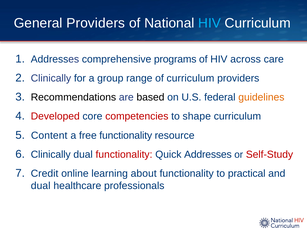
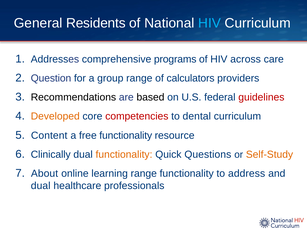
General Providers: Providers -> Residents
Clinically at (51, 78): Clinically -> Question
of curriculum: curriculum -> calculators
guidelines colour: orange -> red
Developed colour: red -> orange
shape: shape -> dental
functionality at (124, 155) colour: red -> orange
Quick Addresses: Addresses -> Questions
Self-Study colour: red -> orange
Credit: Credit -> About
learning about: about -> range
practical: practical -> address
